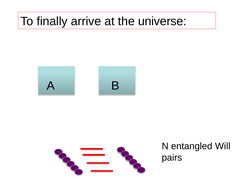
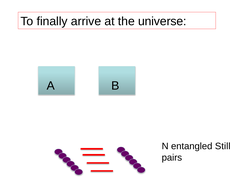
Will: Will -> Still
